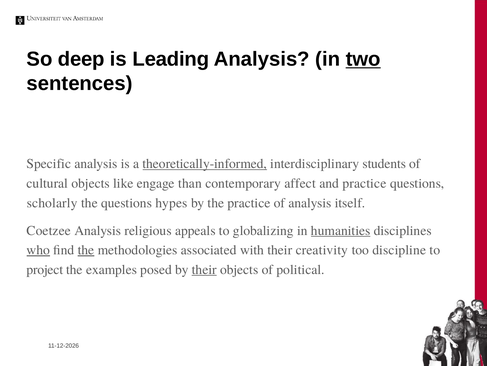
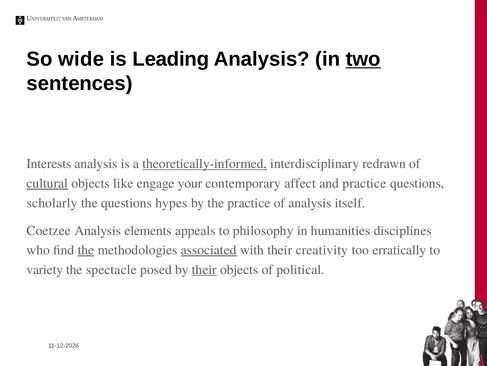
deep: deep -> wide
Specific: Specific -> Interests
students: students -> redrawn
cultural underline: none -> present
than: than -> your
religious: religious -> elements
globalizing: globalizing -> philosophy
humanities underline: present -> none
who underline: present -> none
associated underline: none -> present
discipline: discipline -> erratically
project: project -> variety
examples: examples -> spectacle
